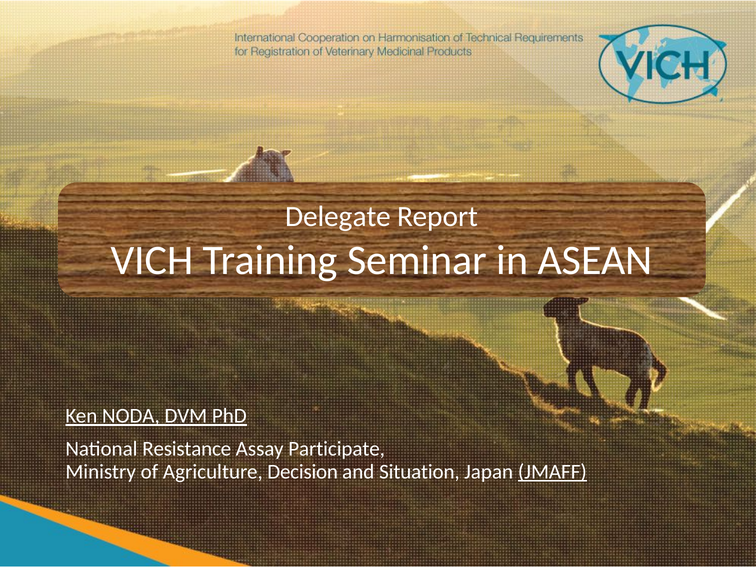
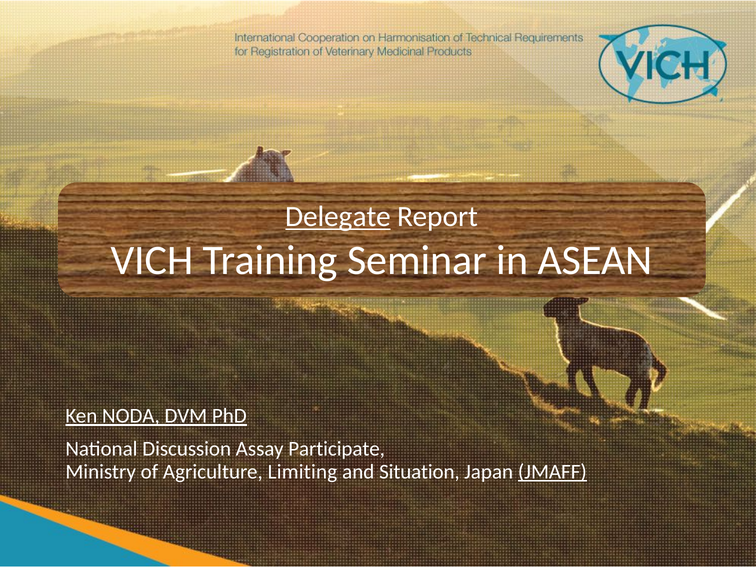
Delegate underline: none -> present
Resistance: Resistance -> Discussion
Decision: Decision -> Limiting
